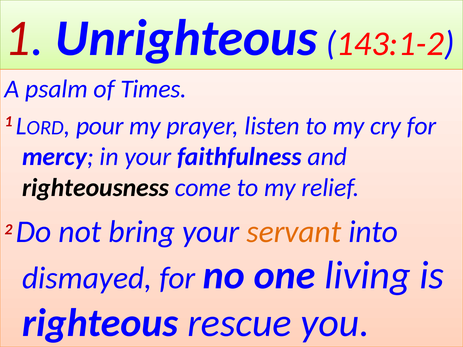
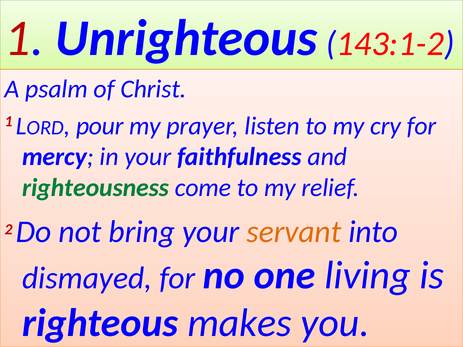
Times: Times -> Christ
righteousness colour: black -> green
rescue: rescue -> makes
